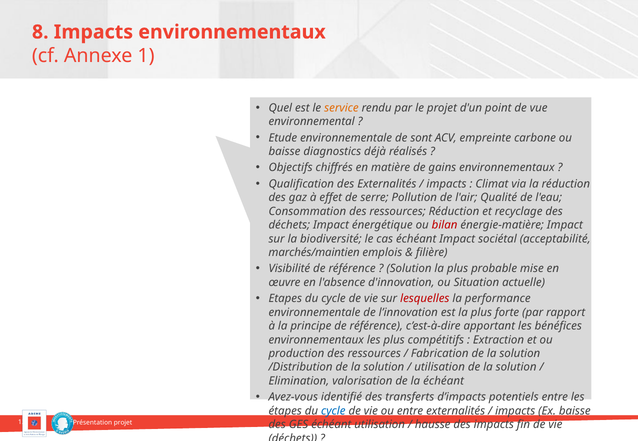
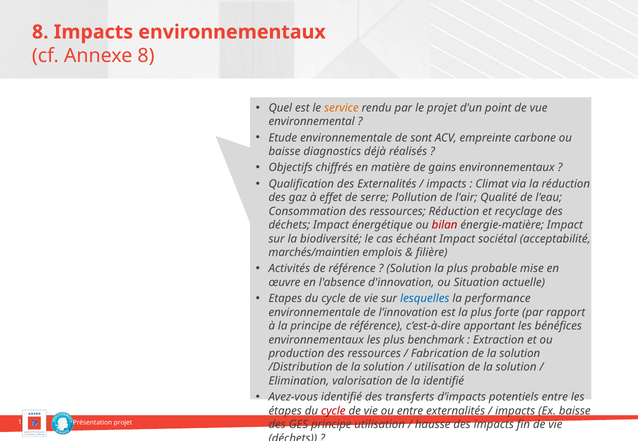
Annexe 1: 1 -> 8
Visibilité: Visibilité -> Activités
lesquelles colour: red -> blue
compétitifs: compétitifs -> benchmark
la échéant: échéant -> identifié
cycle at (333, 411) colour: blue -> red
GES échéant: échéant -> principe
